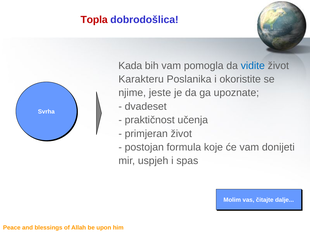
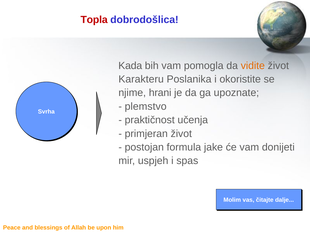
vidite colour: blue -> orange
jeste: jeste -> hrani
dvadeset: dvadeset -> plemstvo
koje: koje -> jake
